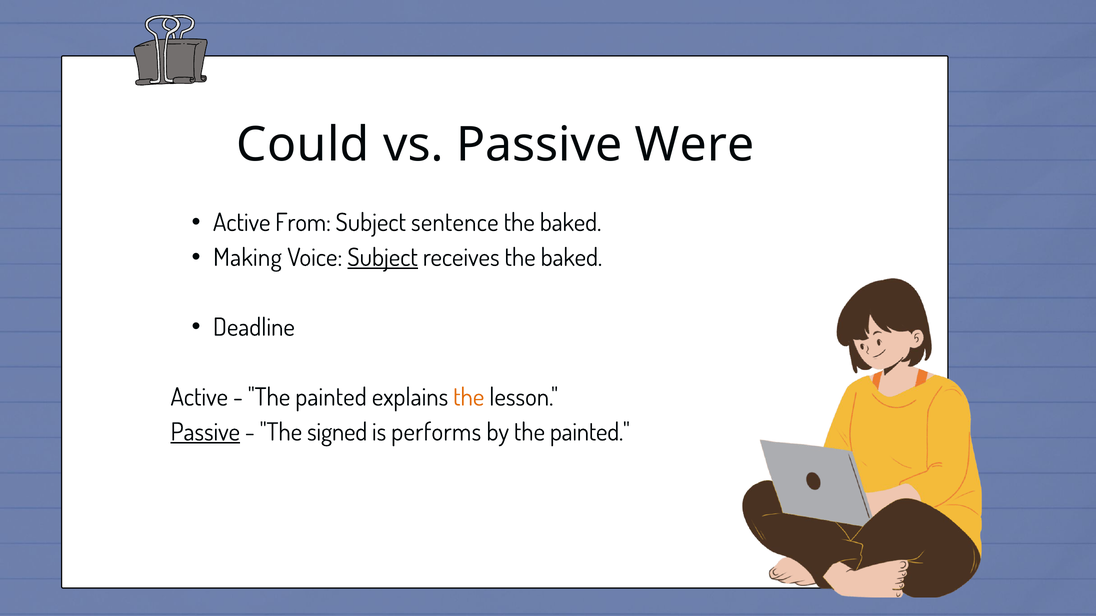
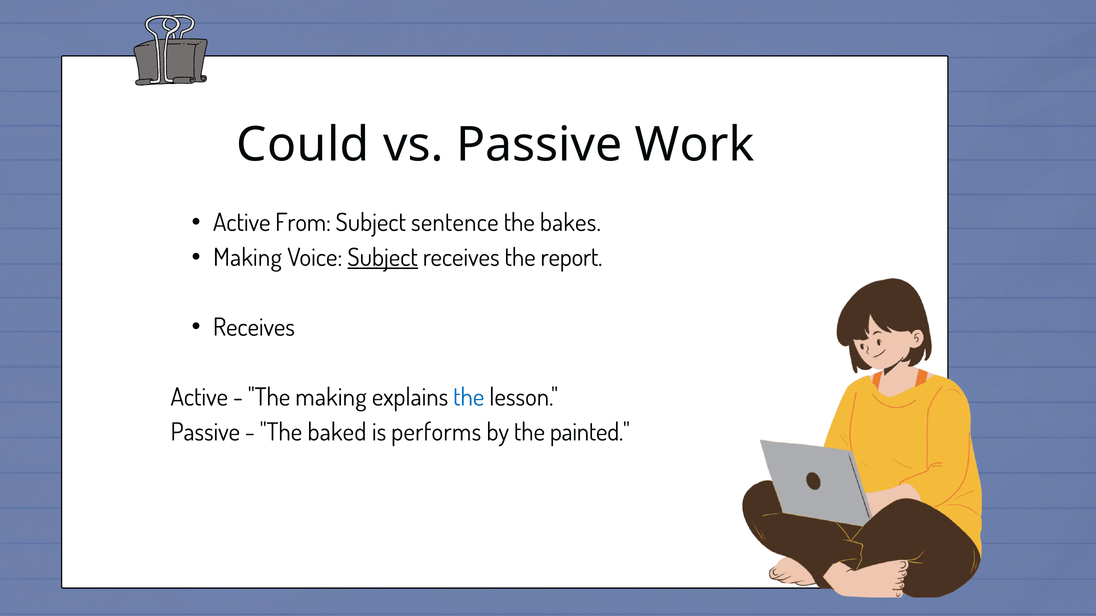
Were: Were -> Work
baked at (571, 223): baked -> bakes
receives the baked: baked -> report
Deadline at (254, 328): Deadline -> Receives
painted at (331, 398): painted -> making
the at (469, 398) colour: orange -> blue
Passive at (205, 433) underline: present -> none
signed: signed -> baked
